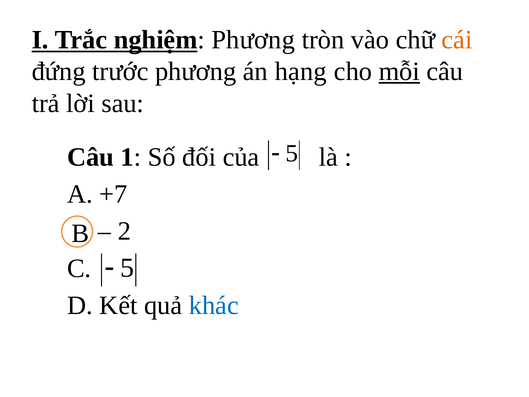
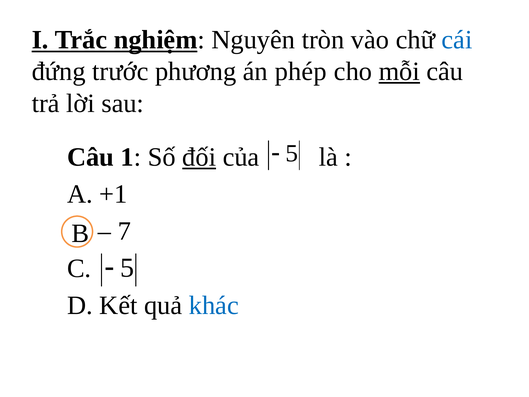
nghiệm Phương: Phương -> Nguyên
cái colour: orange -> blue
hạng: hạng -> phép
đối underline: none -> present
+7: +7 -> +1
2: 2 -> 7
